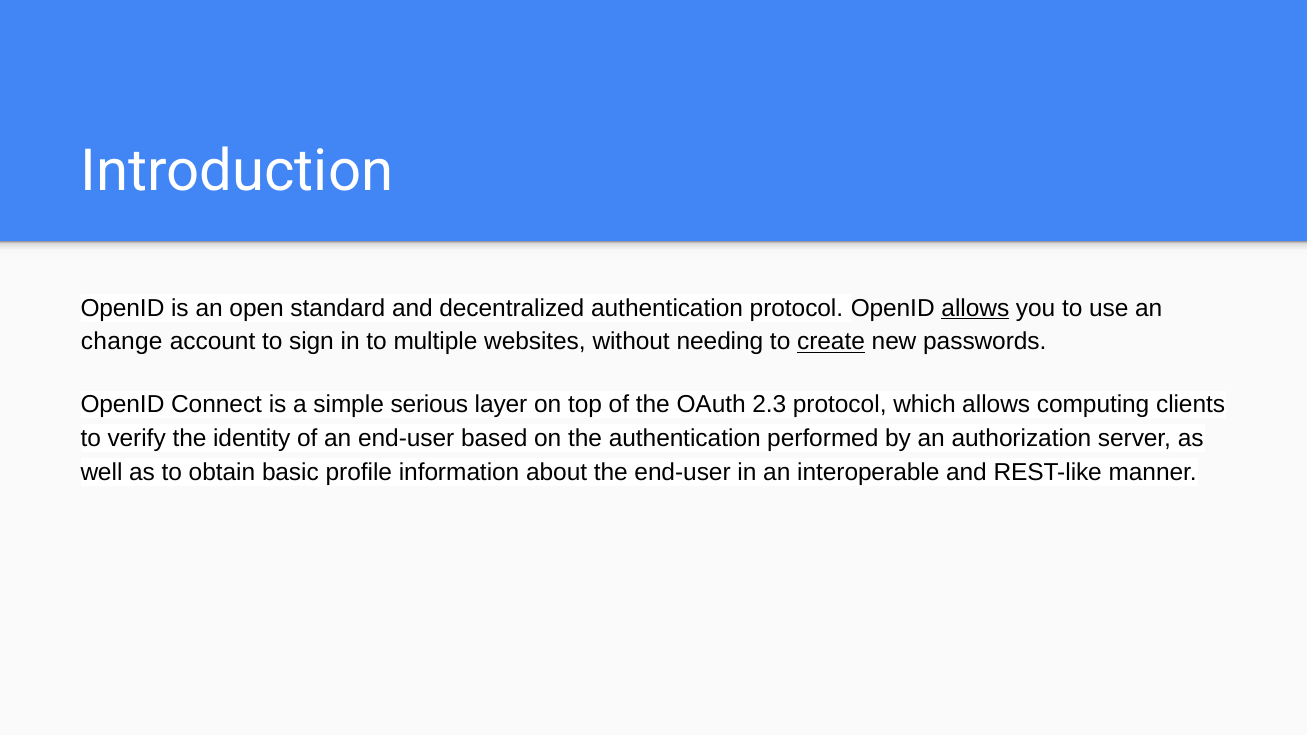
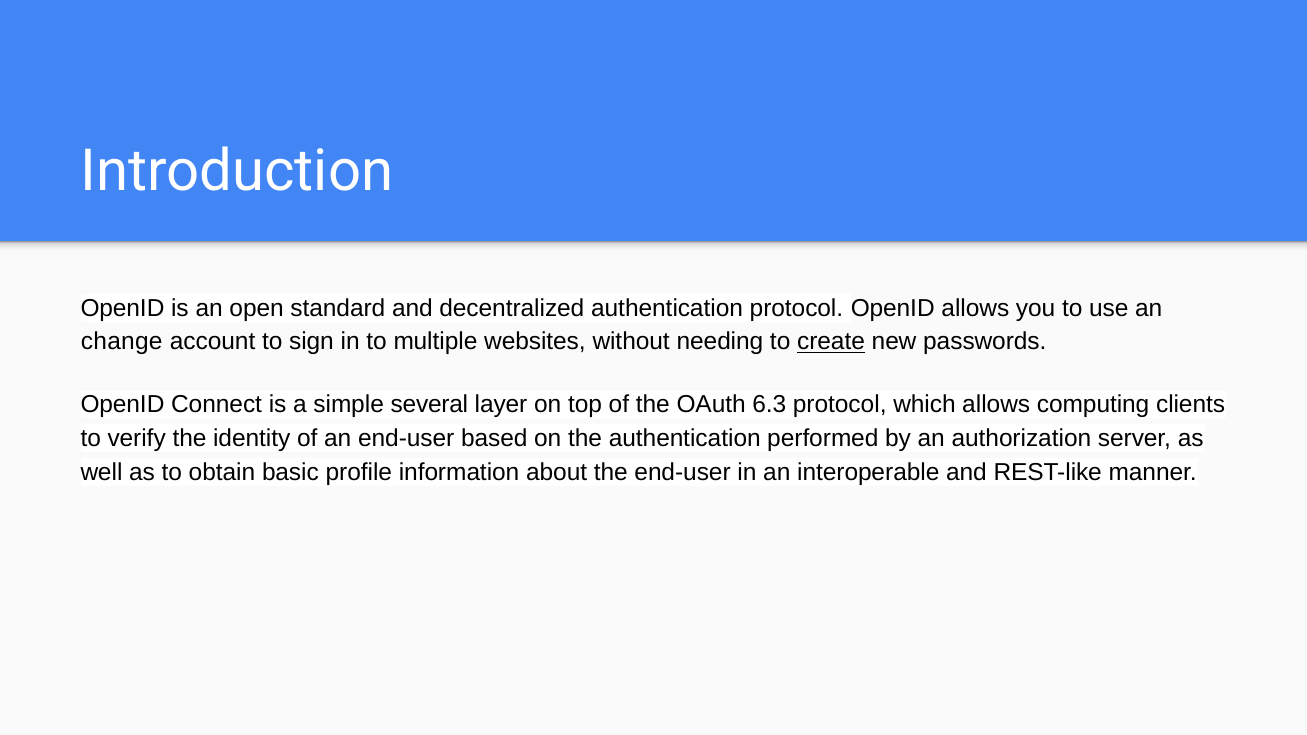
allows at (975, 308) underline: present -> none
serious: serious -> several
2.3: 2.3 -> 6.3
